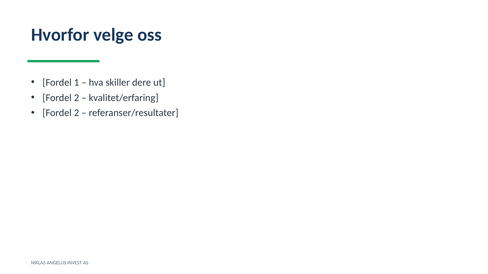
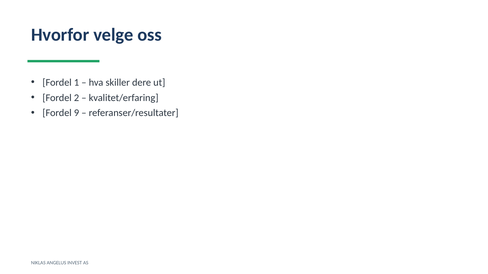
2 at (77, 113): 2 -> 9
